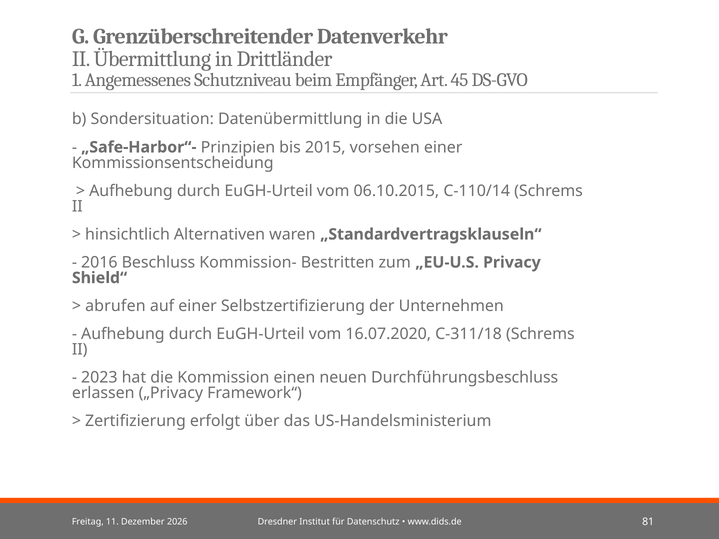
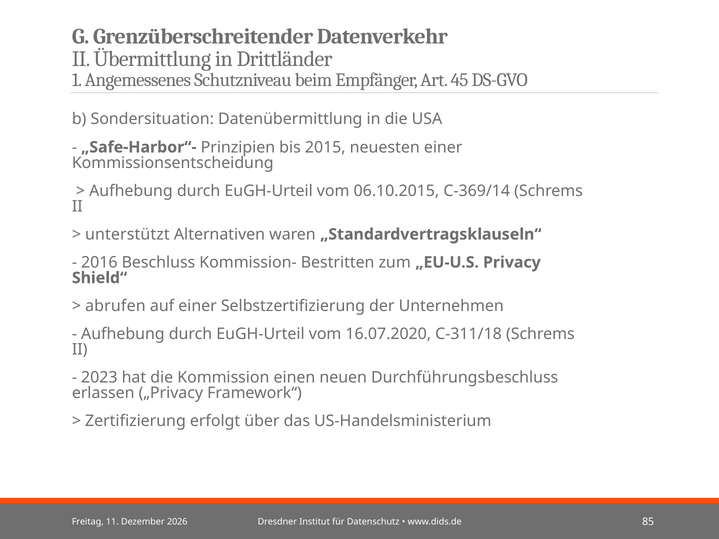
vorsehen: vorsehen -> neuesten
C-110/14: C-110/14 -> C-369/14
hinsichtlich: hinsichtlich -> unterstützt
81: 81 -> 85
